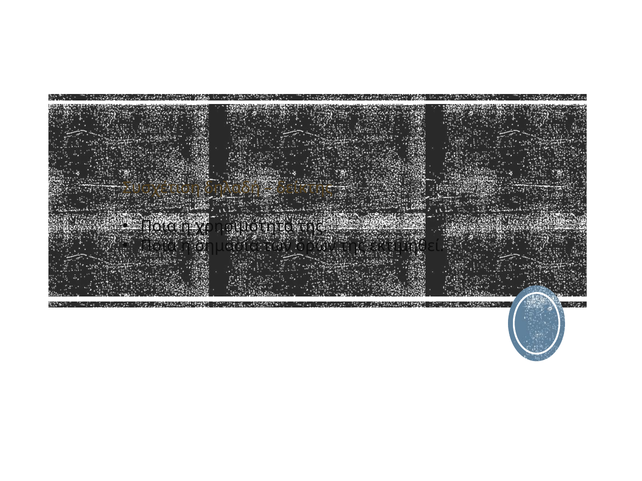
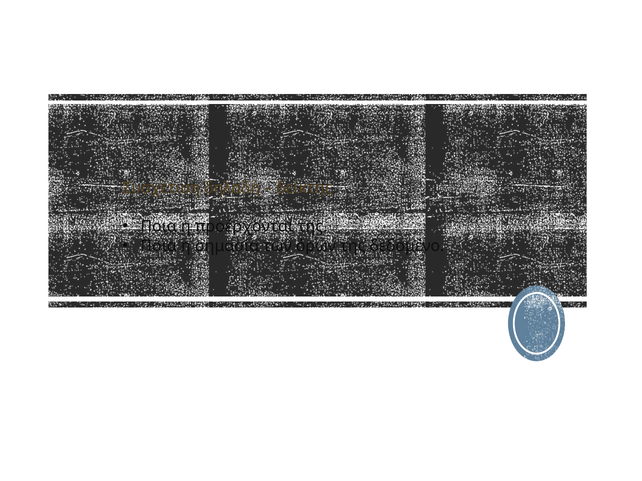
χρησιμότητα: χρησιμότητα -> προέρχονται
εκτιμηθεί: εκτιμηθεί -> δεδομένο
